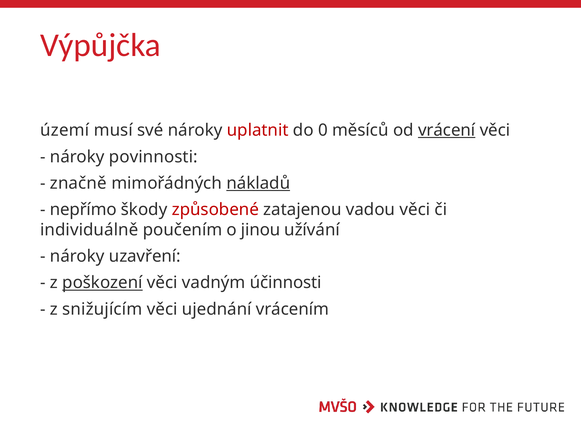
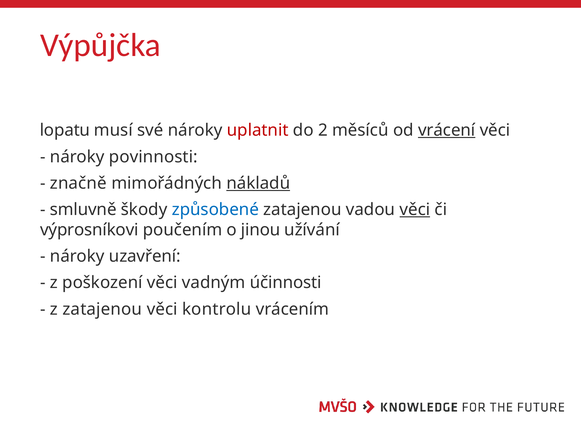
území: území -> lopatu
0: 0 -> 2
nepřímo: nepřímo -> smluvně
způsobené colour: red -> blue
věci at (415, 209) underline: none -> present
individuálně: individuálně -> výprosníkovi
poškození underline: present -> none
z snižujícím: snižujícím -> zatajenou
ujednání: ujednání -> kontrolu
